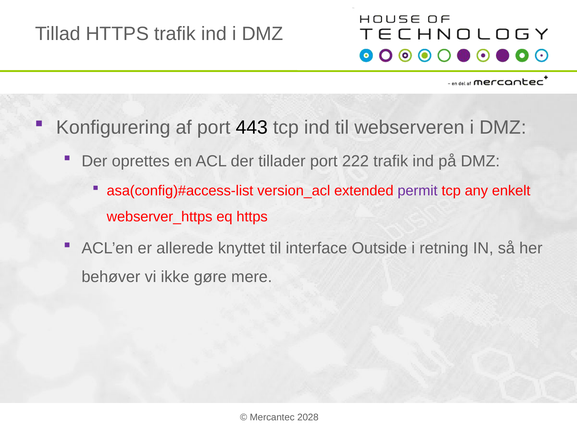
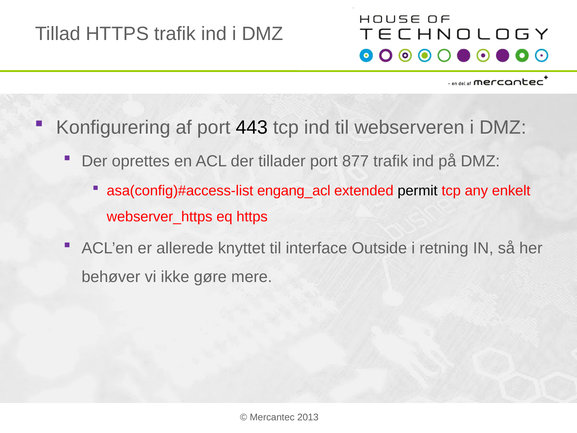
222: 222 -> 877
version_acl: version_acl -> engang_acl
permit colour: purple -> black
2028: 2028 -> 2013
